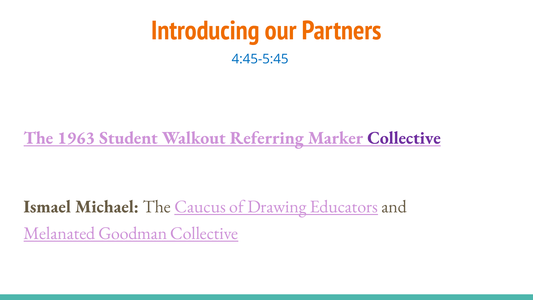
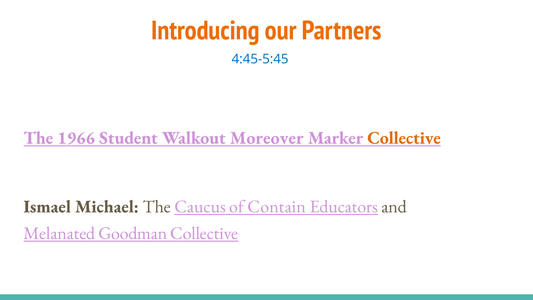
1963: 1963 -> 1966
Referring: Referring -> Moreover
Collective at (404, 138) colour: purple -> orange
Drawing: Drawing -> Contain
